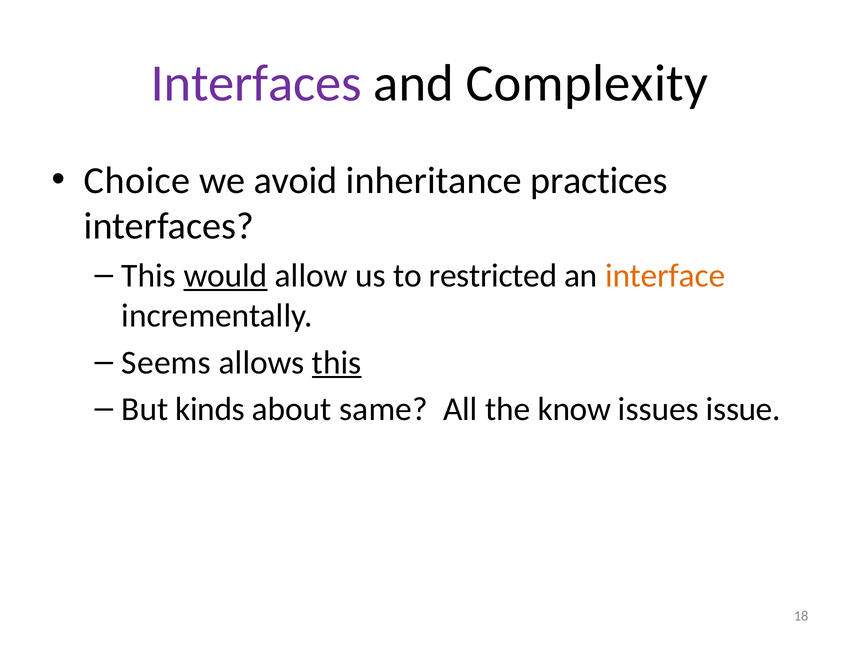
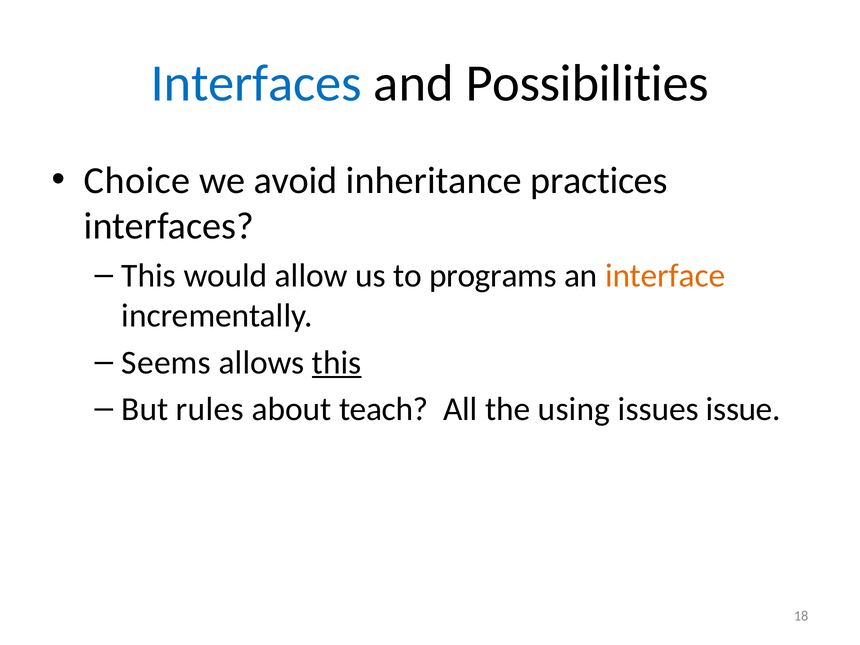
Interfaces at (256, 83) colour: purple -> blue
Complexity: Complexity -> Possibilities
would underline: present -> none
restricted: restricted -> programs
kinds: kinds -> rules
same: same -> teach
know: know -> using
